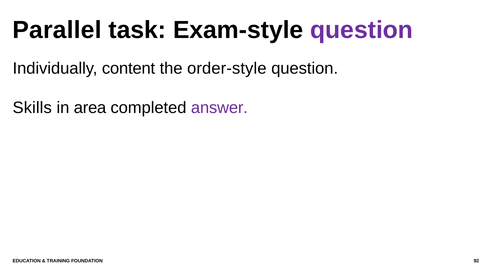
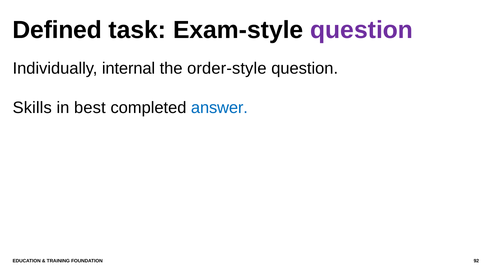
Parallel: Parallel -> Defined
content: content -> internal
area: area -> best
answer colour: purple -> blue
